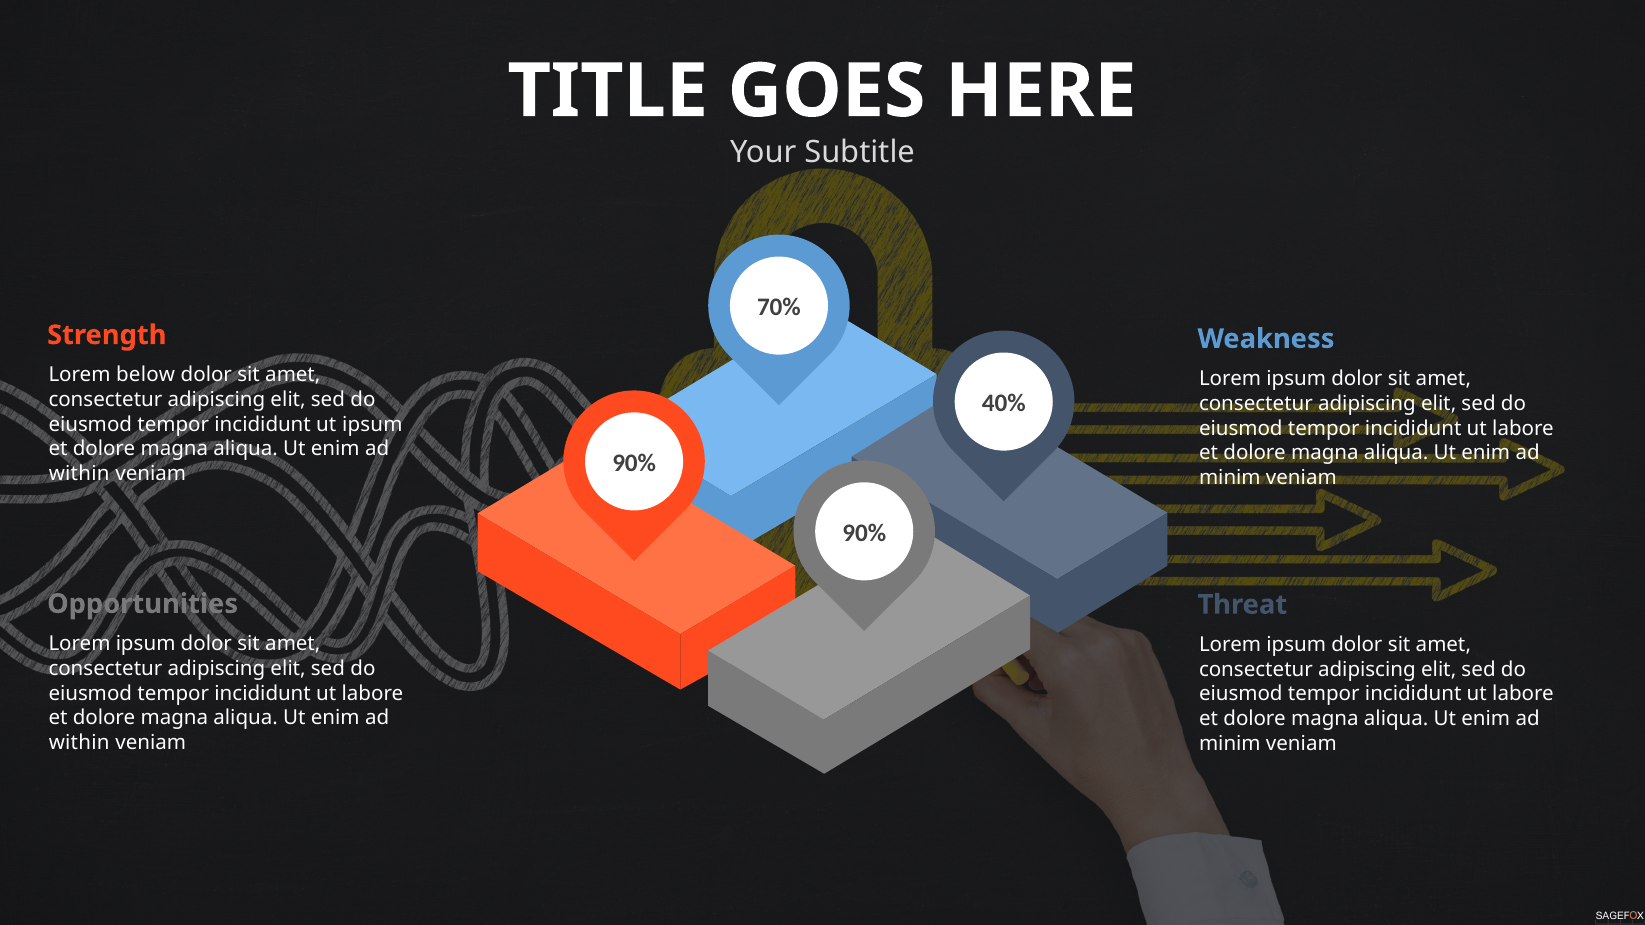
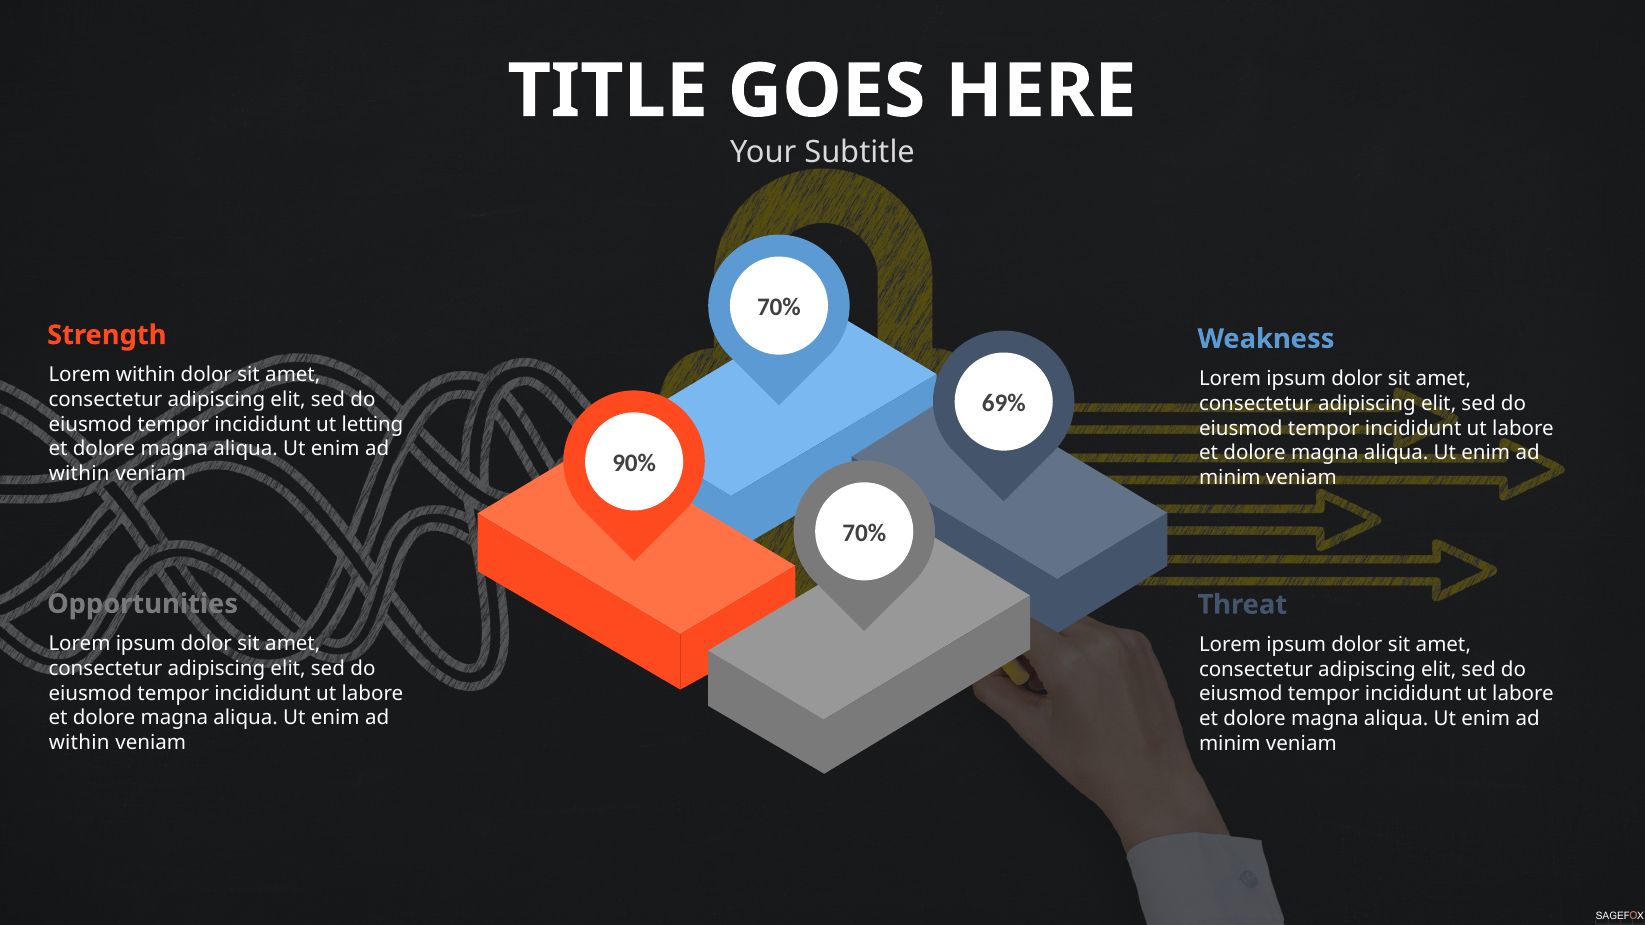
Lorem below: below -> within
40%: 40% -> 69%
ut ipsum: ipsum -> letting
90% at (864, 533): 90% -> 70%
